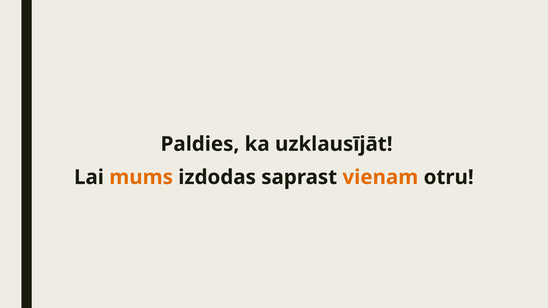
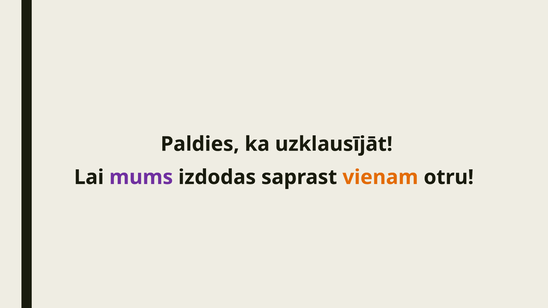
mums colour: orange -> purple
